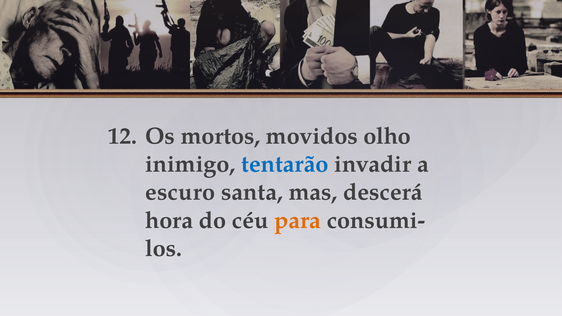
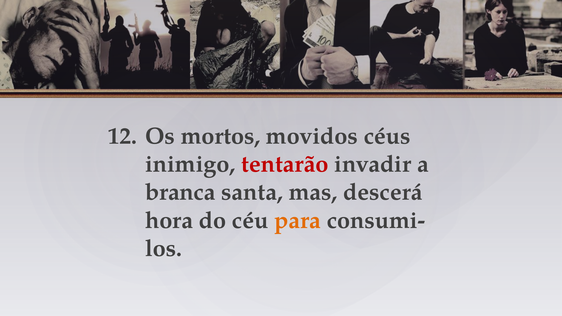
olho: olho -> céus
tentarão colour: blue -> red
escuro: escuro -> branca
